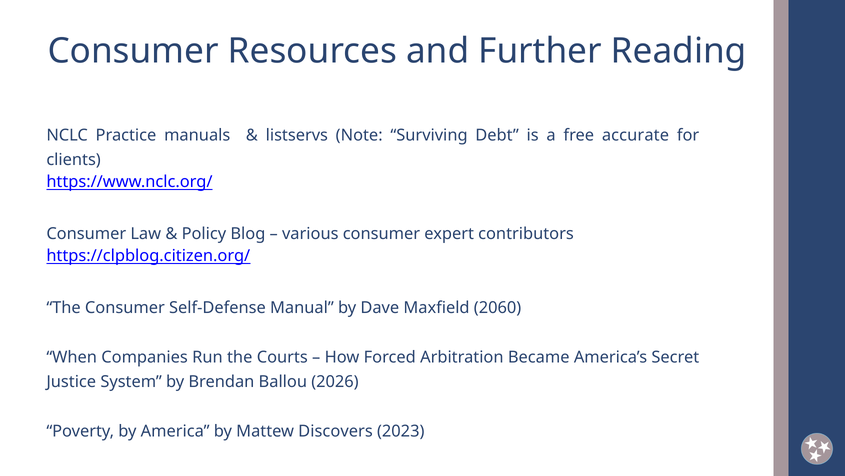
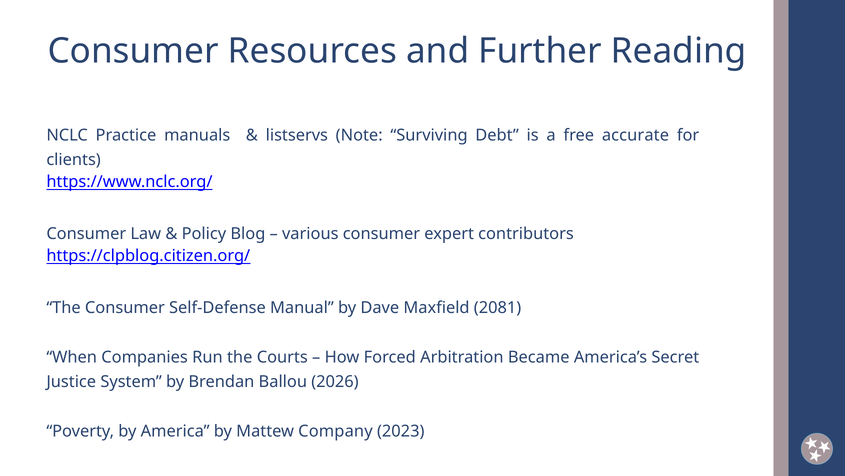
2060: 2060 -> 2081
Discovers: Discovers -> Company
